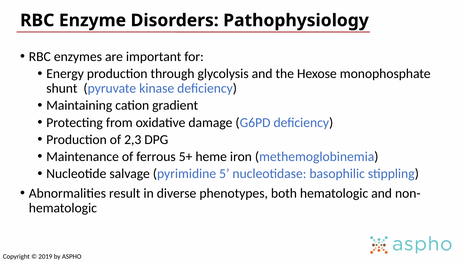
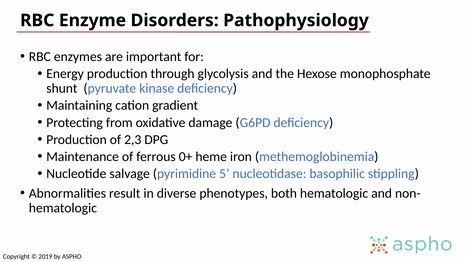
5+: 5+ -> 0+
